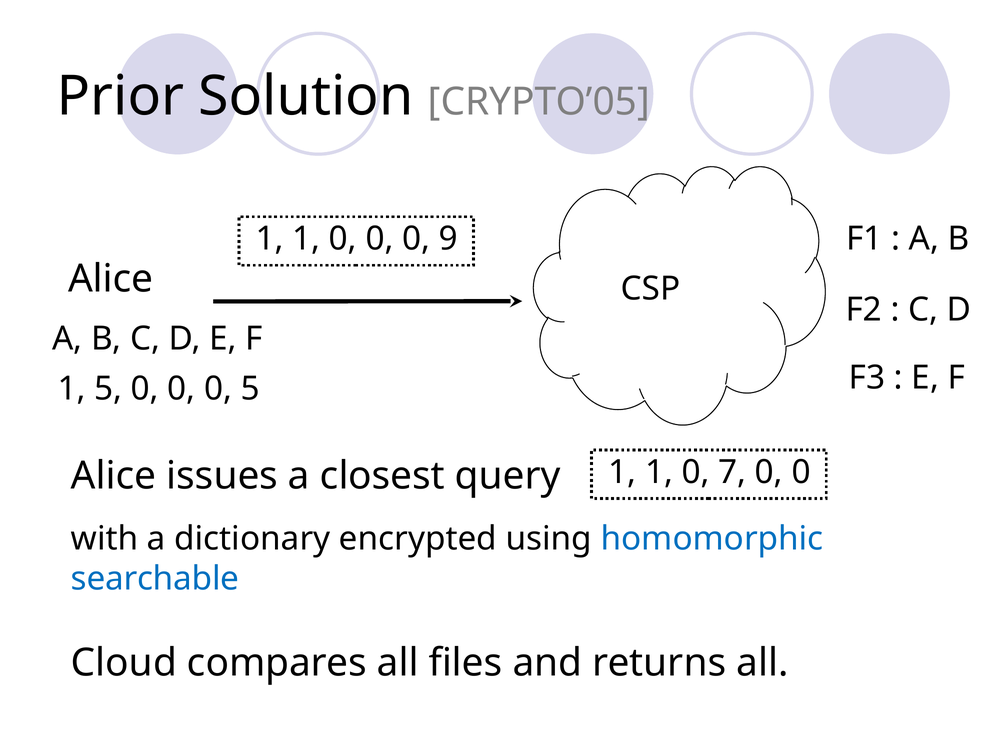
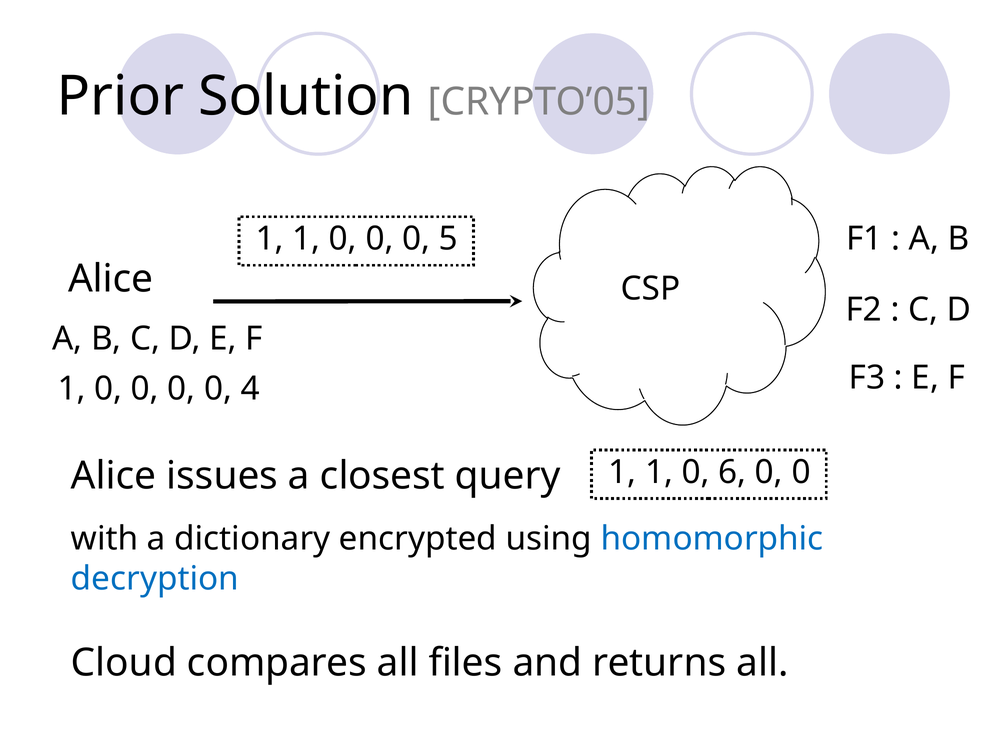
9: 9 -> 5
5 at (108, 389): 5 -> 0
0 5: 5 -> 4
7: 7 -> 6
searchable: searchable -> decryption
